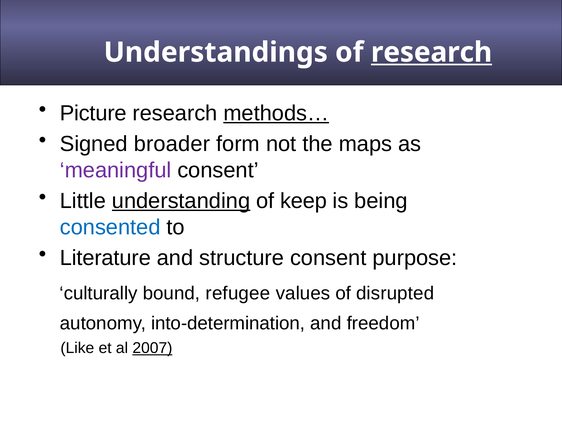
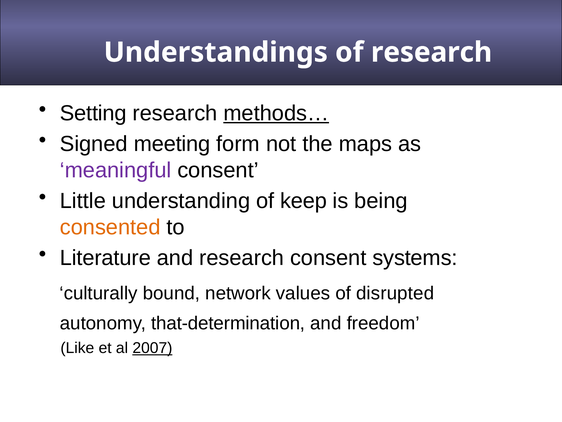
research at (432, 52) underline: present -> none
Picture: Picture -> Setting
broader: broader -> meeting
understanding underline: present -> none
consented colour: blue -> orange
and structure: structure -> research
purpose: purpose -> systems
refugee: refugee -> network
into-determination: into-determination -> that-determination
